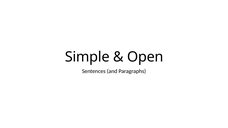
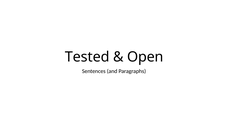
Simple: Simple -> Tested
